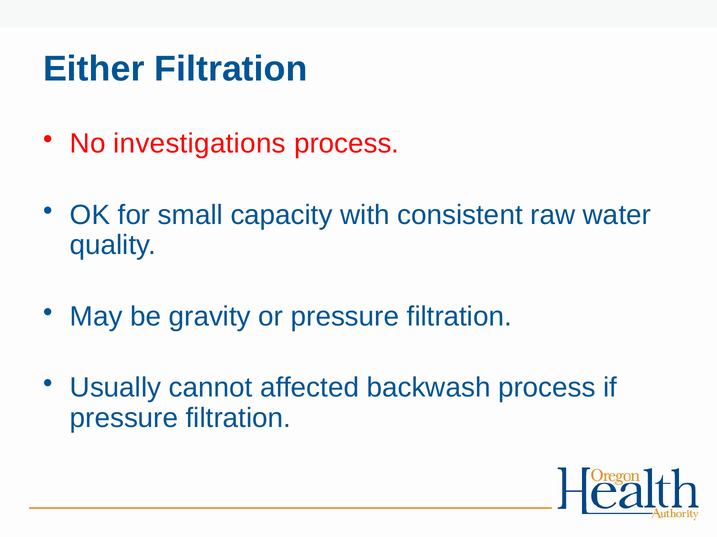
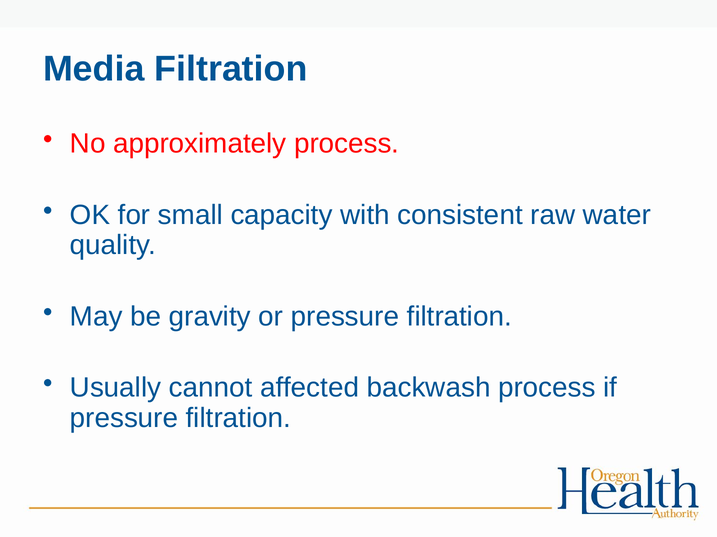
Either: Either -> Media
investigations: investigations -> approximately
